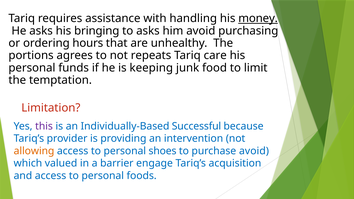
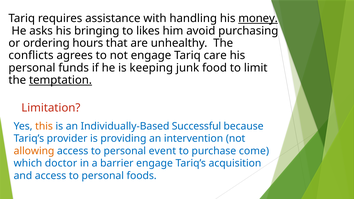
to asks: asks -> likes
portions: portions -> conflicts
not repeats: repeats -> engage
temptation underline: none -> present
this colour: purple -> orange
shoes: shoes -> event
purchase avoid: avoid -> come
valued: valued -> doctor
